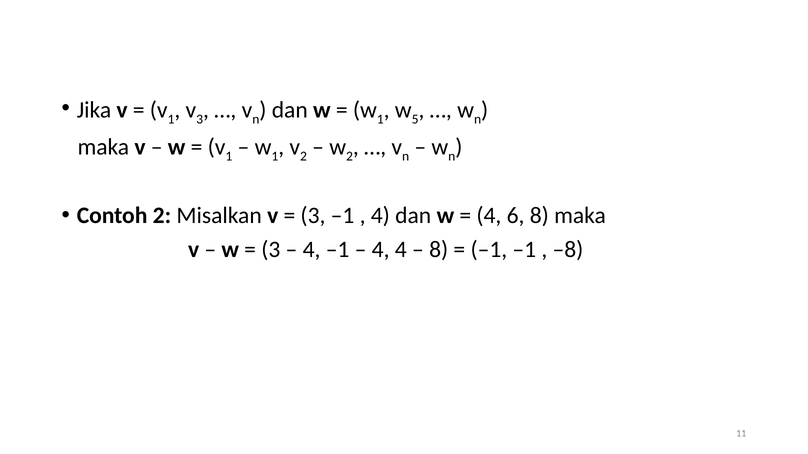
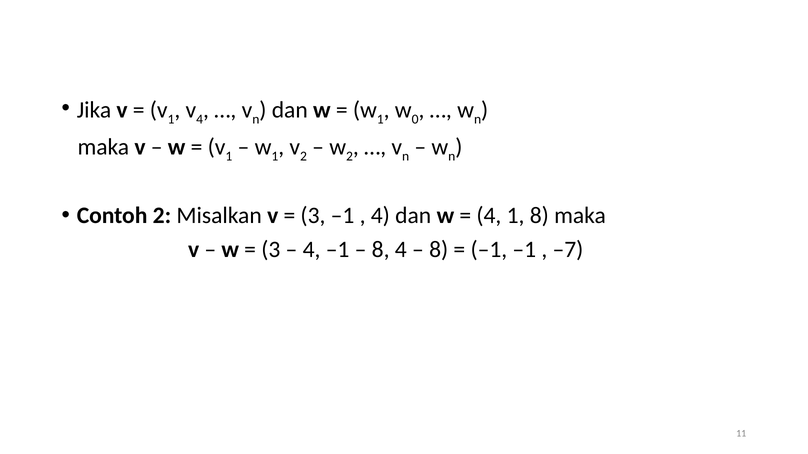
v 3: 3 -> 4
5: 5 -> 0
4 6: 6 -> 1
4 at (381, 250): 4 -> 8
–8: –8 -> –7
